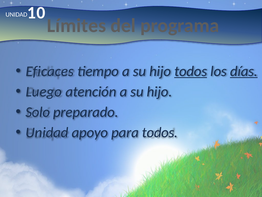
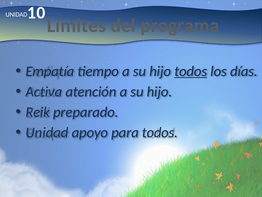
Eficaces: Eficaces -> Empatía
días underline: present -> none
Luego: Luego -> Activa
Solo: Solo -> Reik
